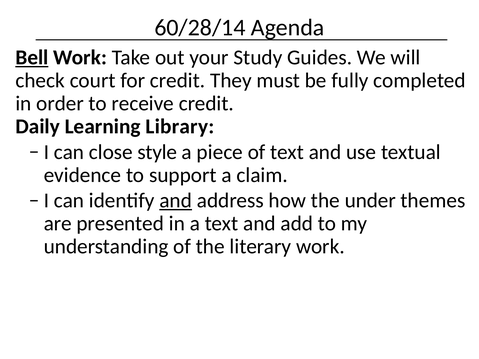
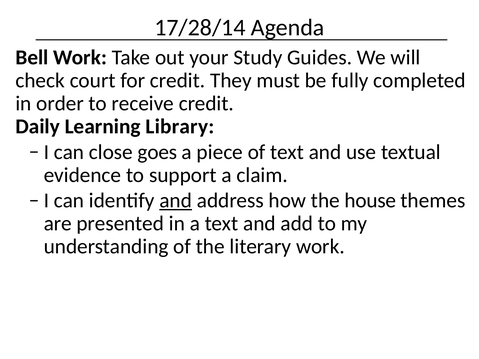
60/28/14: 60/28/14 -> 17/28/14
Bell underline: present -> none
style: style -> goes
under: under -> house
